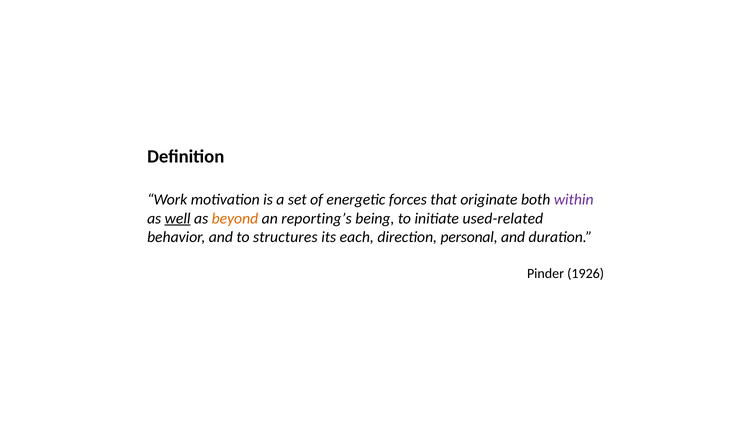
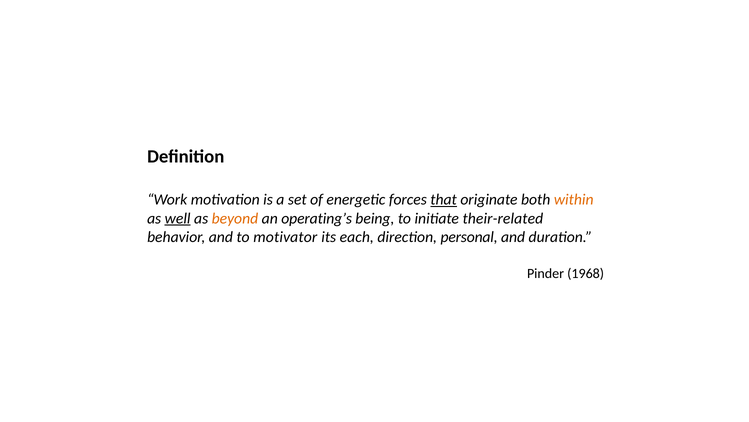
that underline: none -> present
within colour: purple -> orange
reporting’s: reporting’s -> operating’s
used-related: used-related -> their-related
structures: structures -> motivator
1926: 1926 -> 1968
